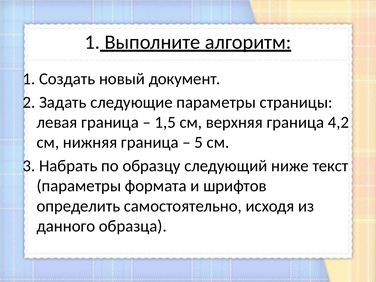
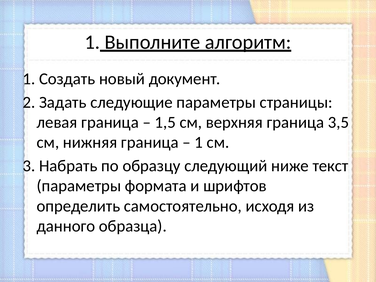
4,2: 4,2 -> 3,5
5 at (199, 142): 5 -> 1
